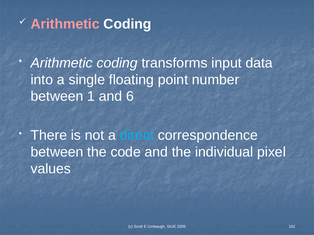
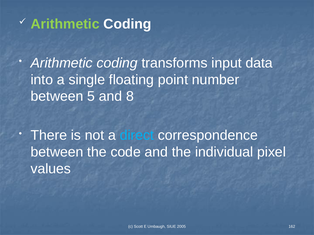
Arithmetic at (65, 24) colour: pink -> light green
1: 1 -> 5
6: 6 -> 8
